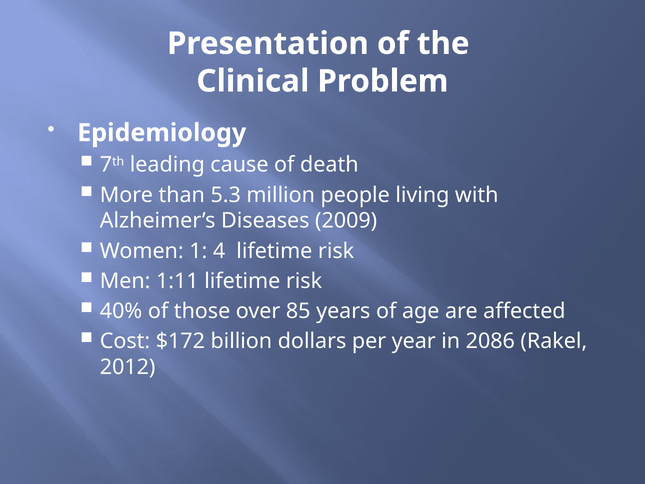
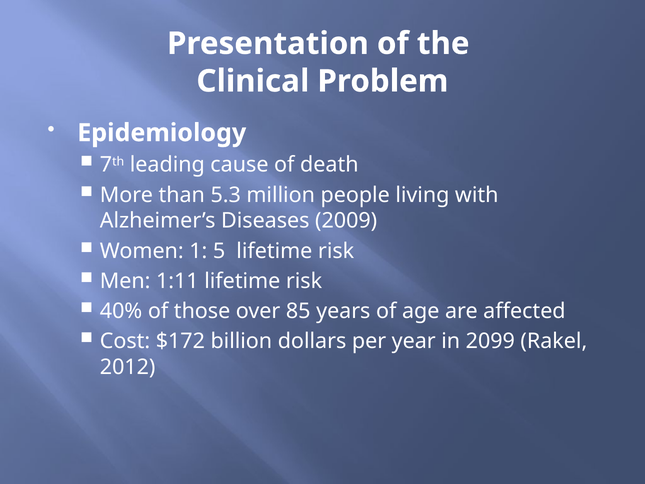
4: 4 -> 5
2086: 2086 -> 2099
